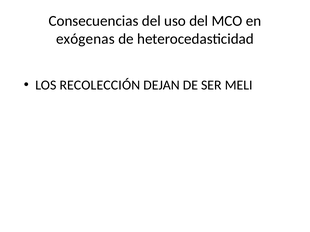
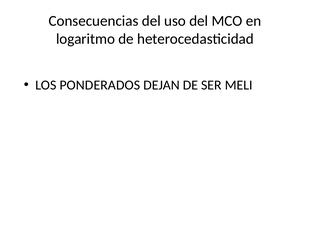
exógenas: exógenas -> logaritmo
RECOLECCIÓN: RECOLECCIÓN -> PONDERADOS
